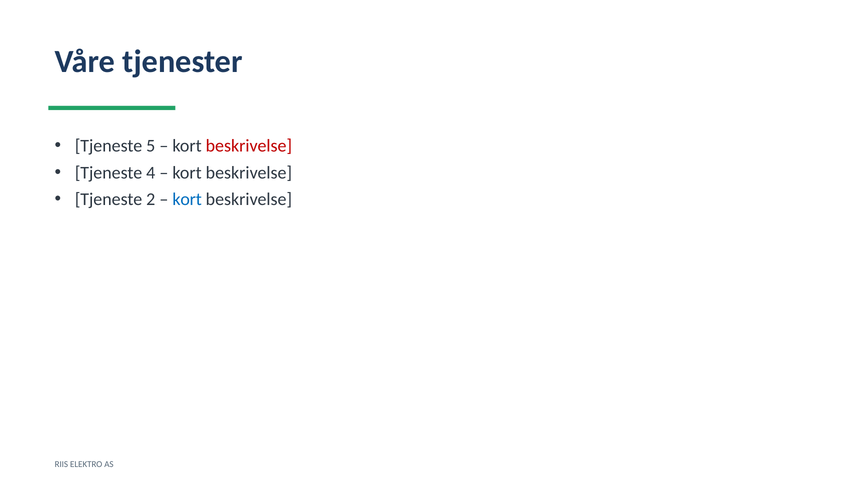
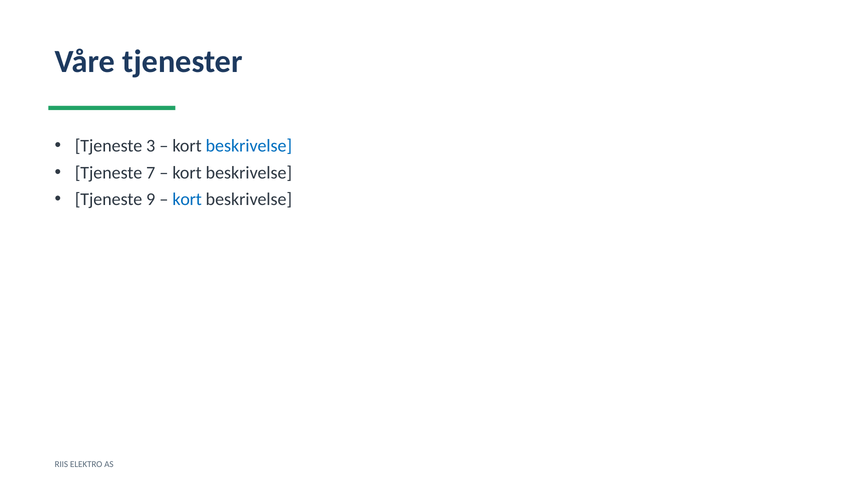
5: 5 -> 3
beskrivelse at (249, 146) colour: red -> blue
4: 4 -> 7
2: 2 -> 9
